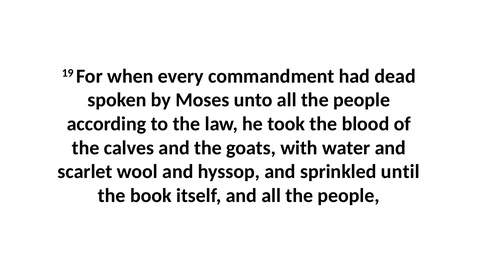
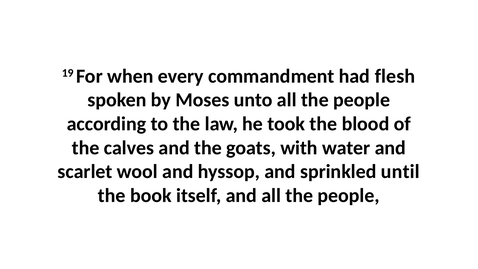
dead: dead -> flesh
